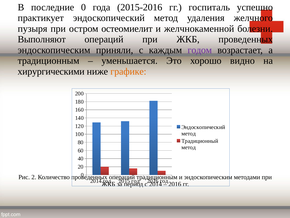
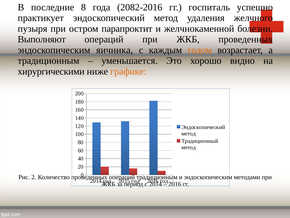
последние 0: 0 -> 8
2015-2016: 2015-2016 -> 2082-2016
остеомиелит: остеомиелит -> парапроктит
приняли: приняли -> яичника
годом colour: purple -> orange
